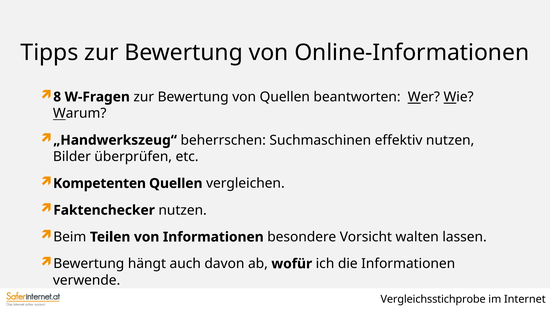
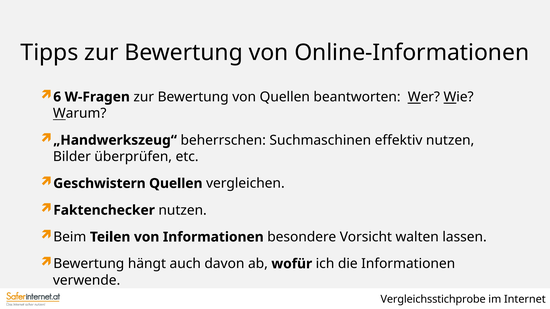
8: 8 -> 6
Kompetenten: Kompetenten -> Geschwistern
